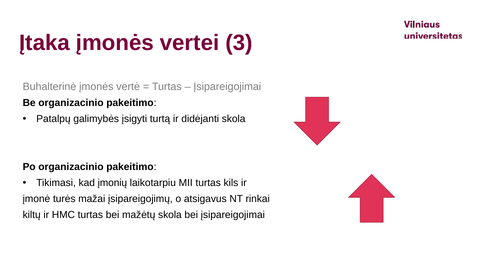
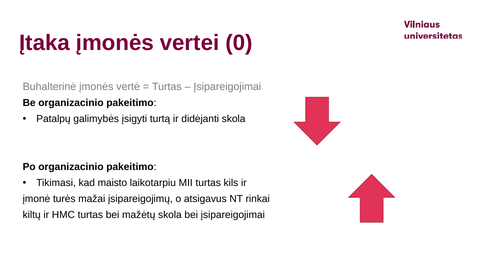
3: 3 -> 0
įmonių: įmonių -> maisto
